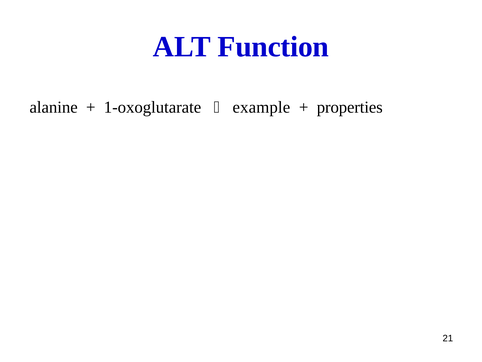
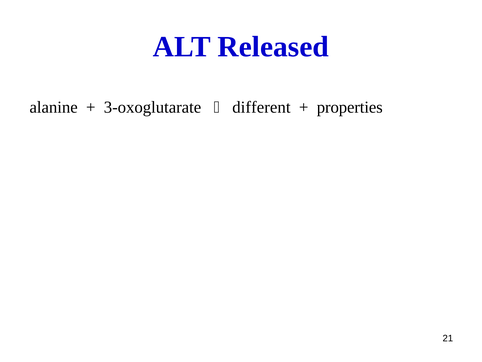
Function: Function -> Released
1-oxoglutarate: 1-oxoglutarate -> 3-oxoglutarate
example: example -> different
